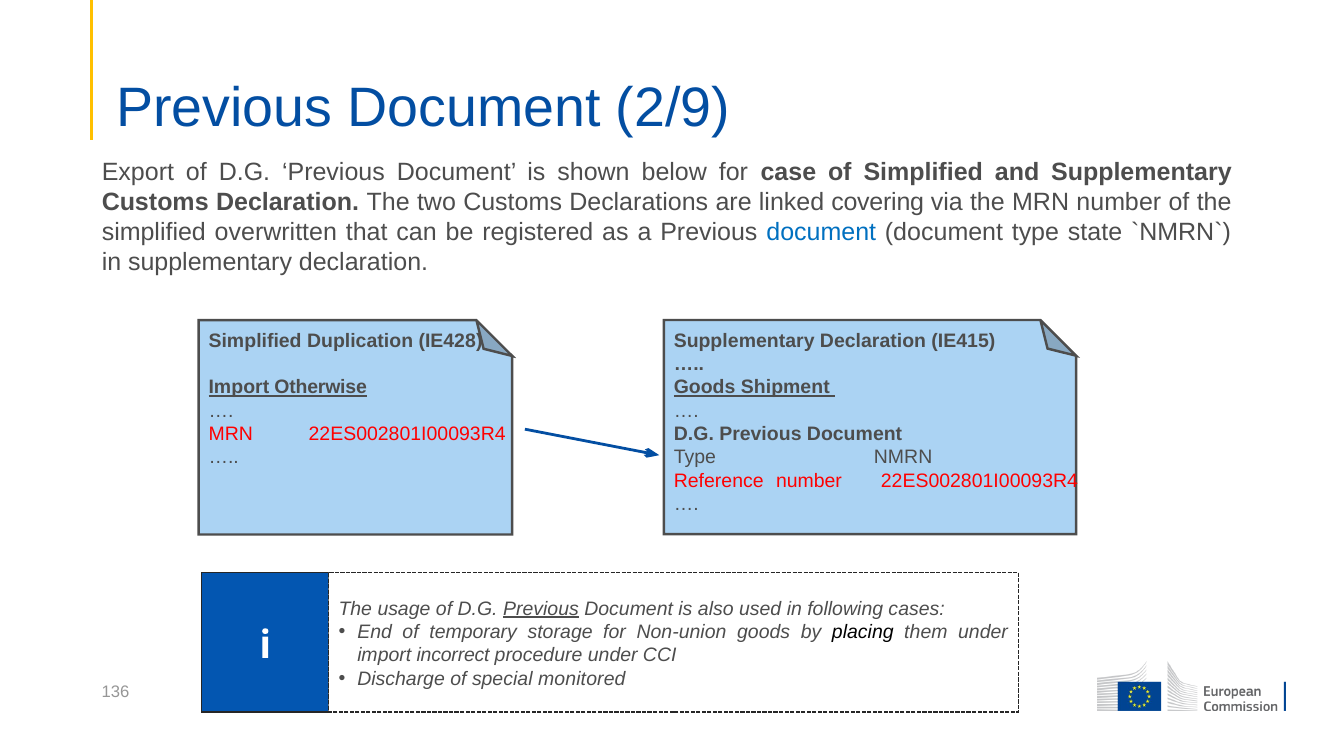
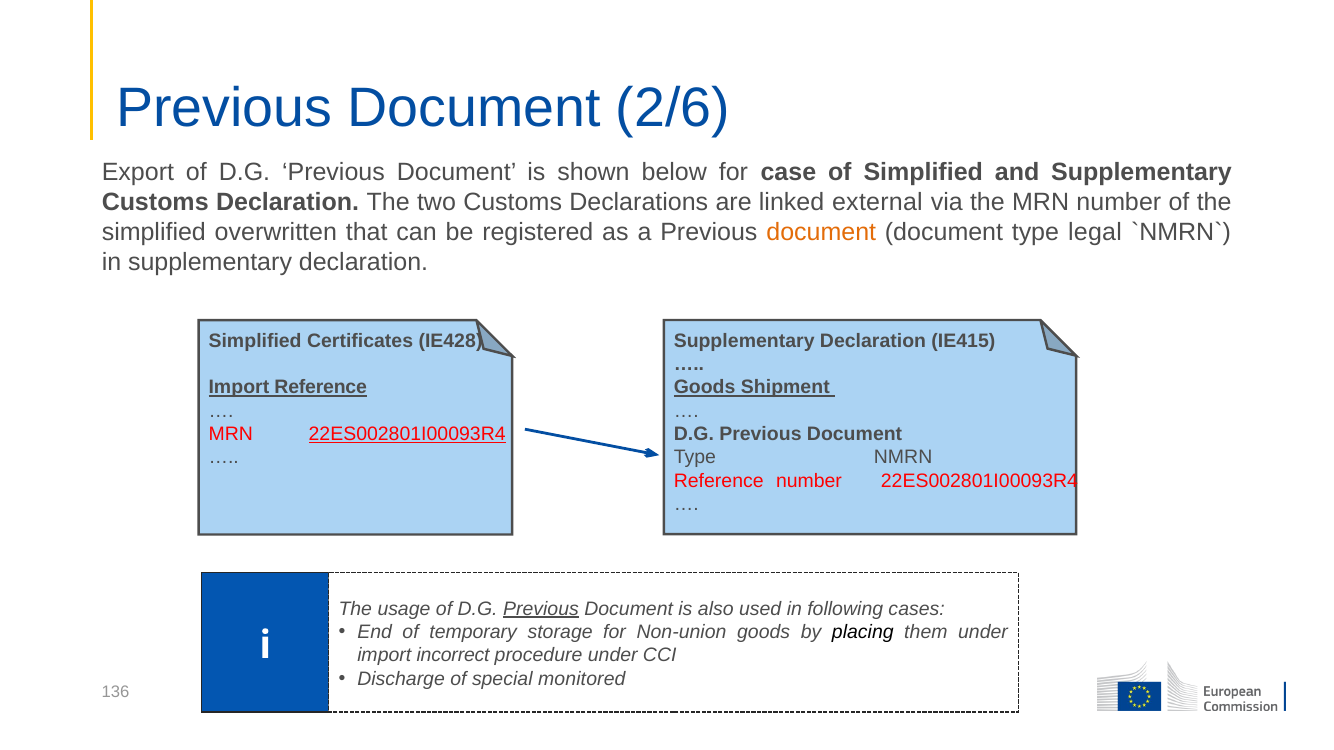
2/9: 2/9 -> 2/6
covering: covering -> external
document at (821, 232) colour: blue -> orange
state: state -> legal
Duplication: Duplication -> Certificates
Import Otherwise: Otherwise -> Reference
22ES002801I00093R4 at (407, 434) underline: none -> present
